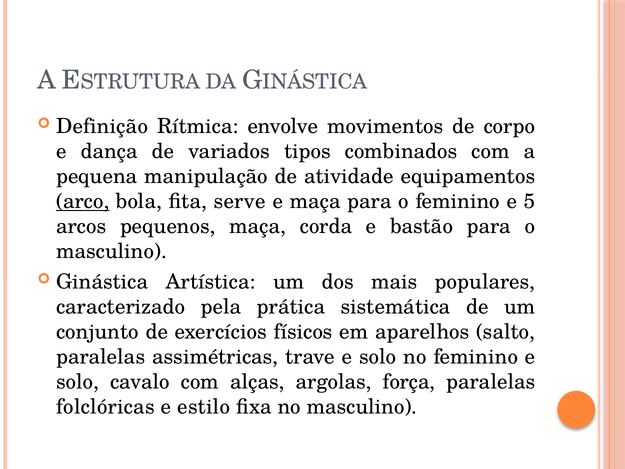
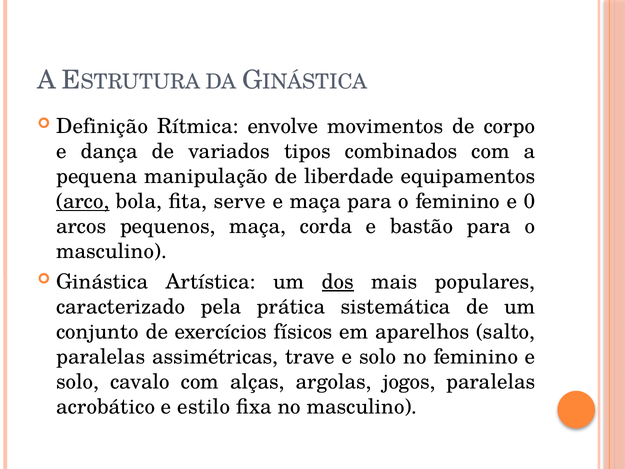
atividade: atividade -> liberdade
5: 5 -> 0
dos underline: none -> present
força: força -> jogos
folclóricas: folclóricas -> acrobático
